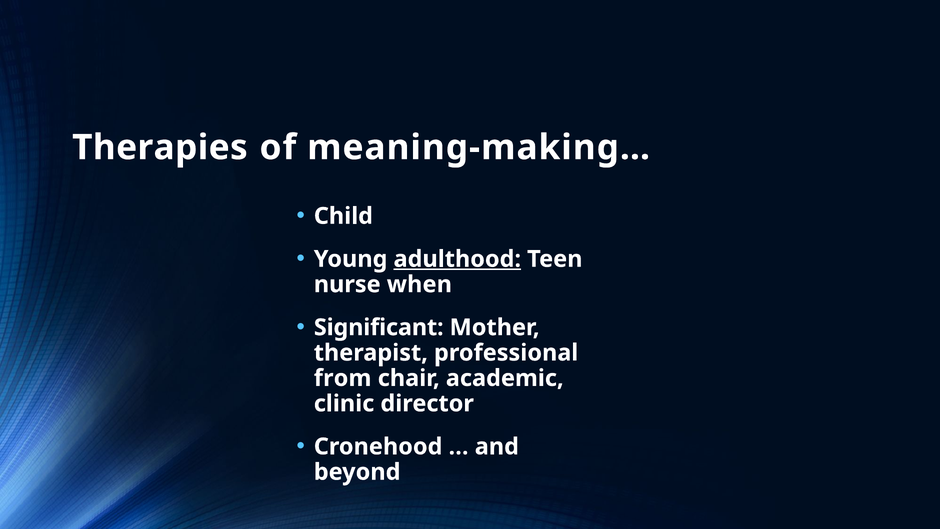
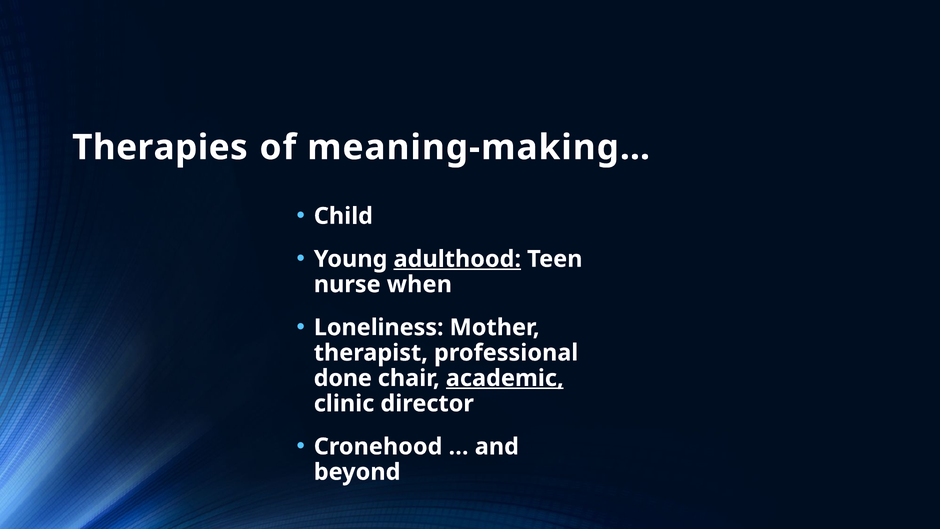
Significant: Significant -> Loneliness
from: from -> done
academic underline: none -> present
